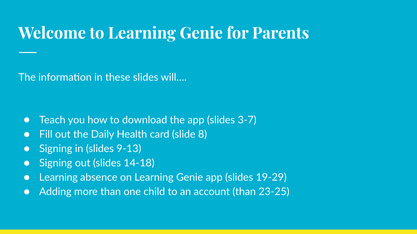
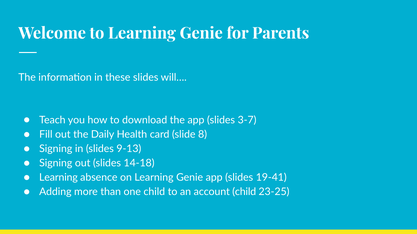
19-29: 19-29 -> 19-41
account than: than -> child
